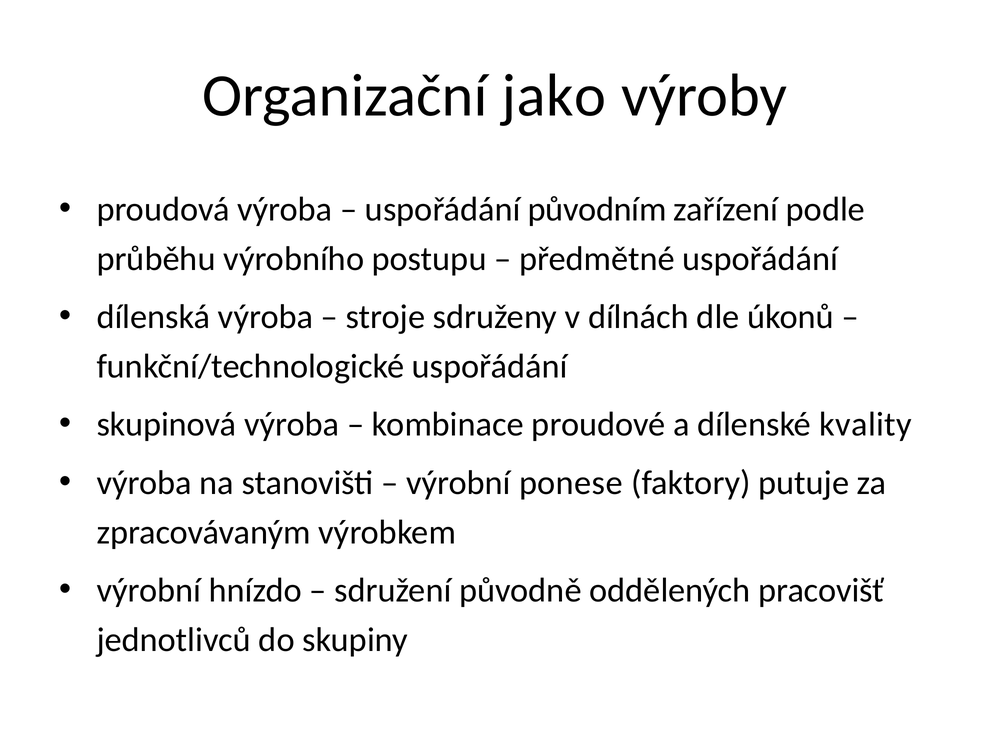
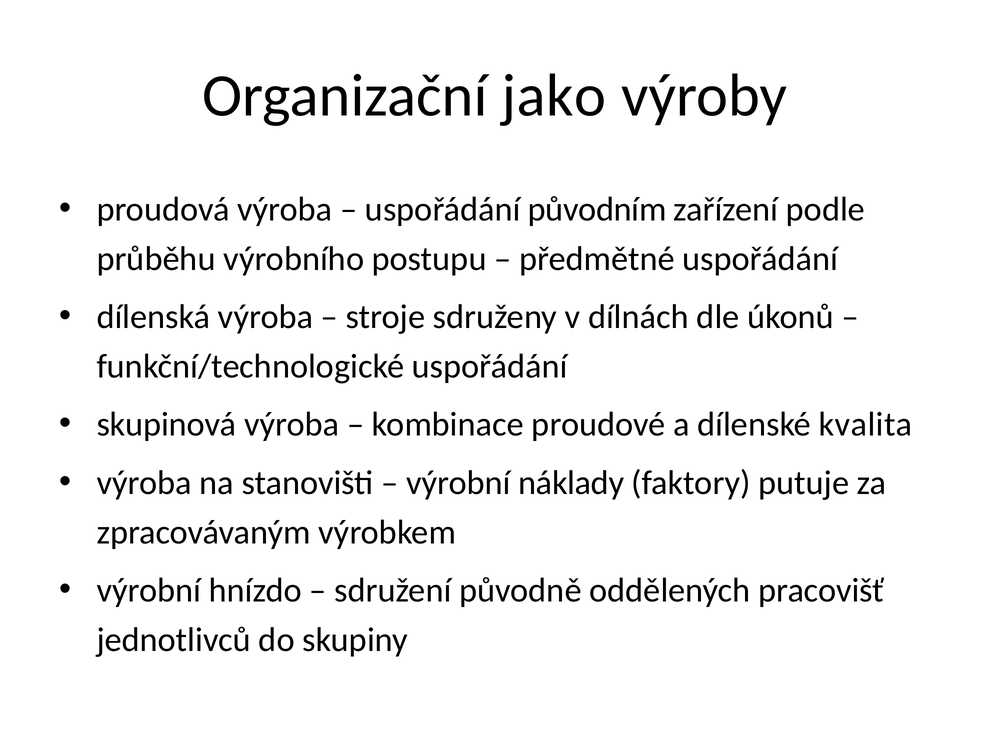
kvality: kvality -> kvalita
ponese: ponese -> náklady
